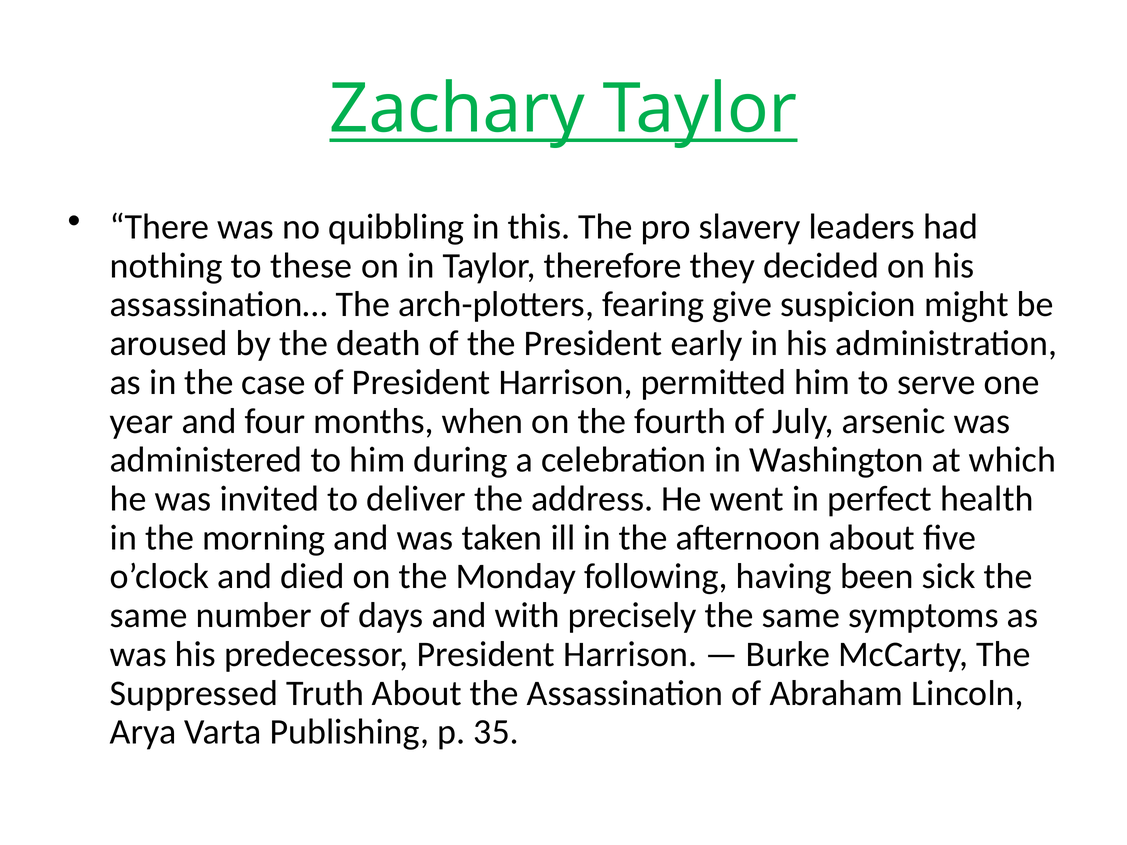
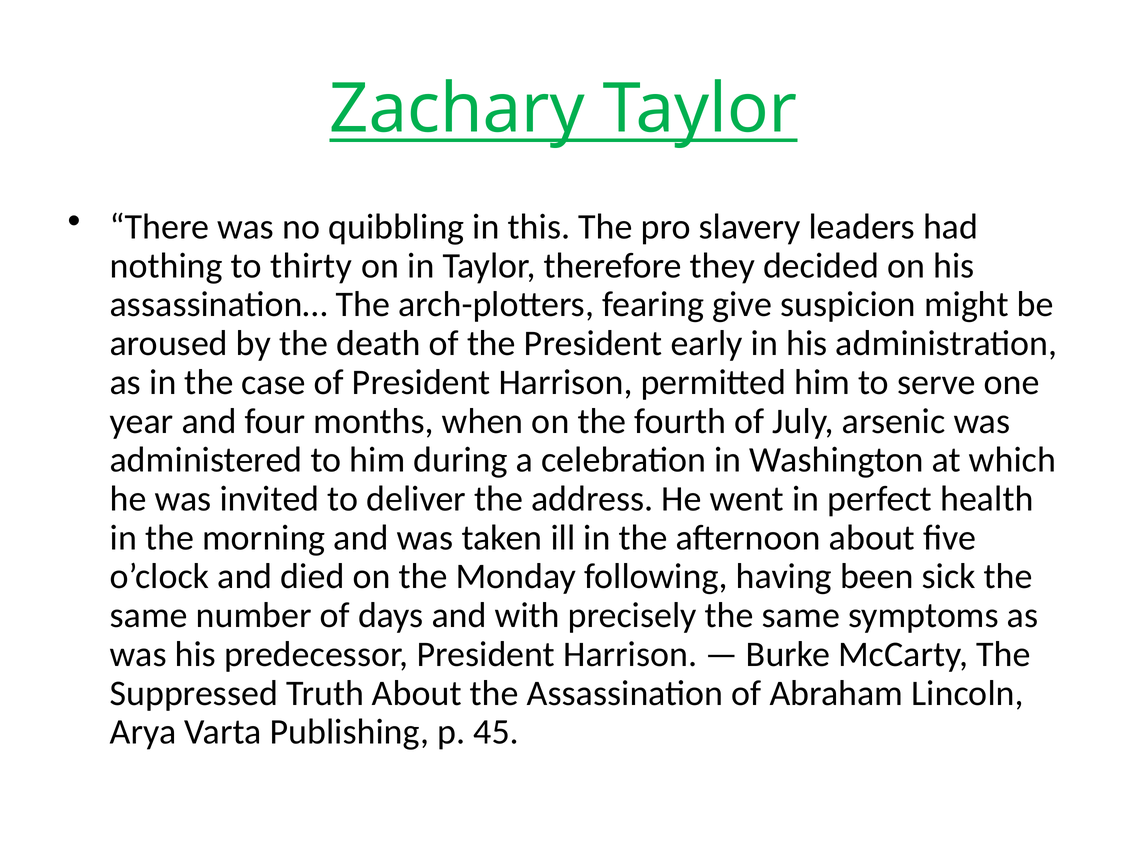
these: these -> thirty
35: 35 -> 45
